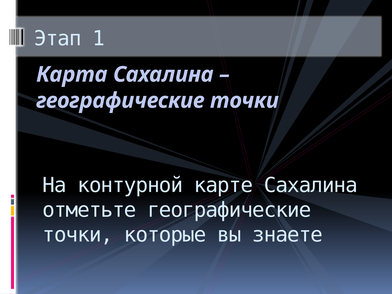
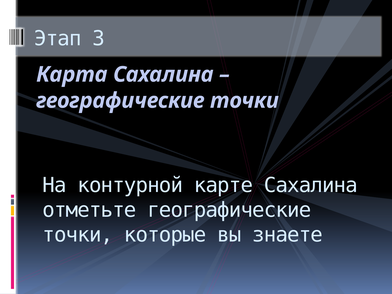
1: 1 -> 3
